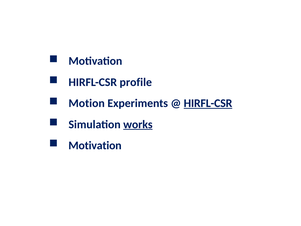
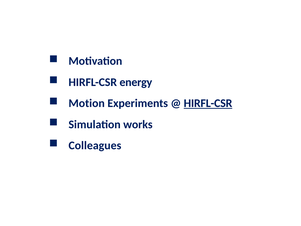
profile: profile -> energy
works underline: present -> none
Motivation at (95, 145): Motivation -> Colleagues
